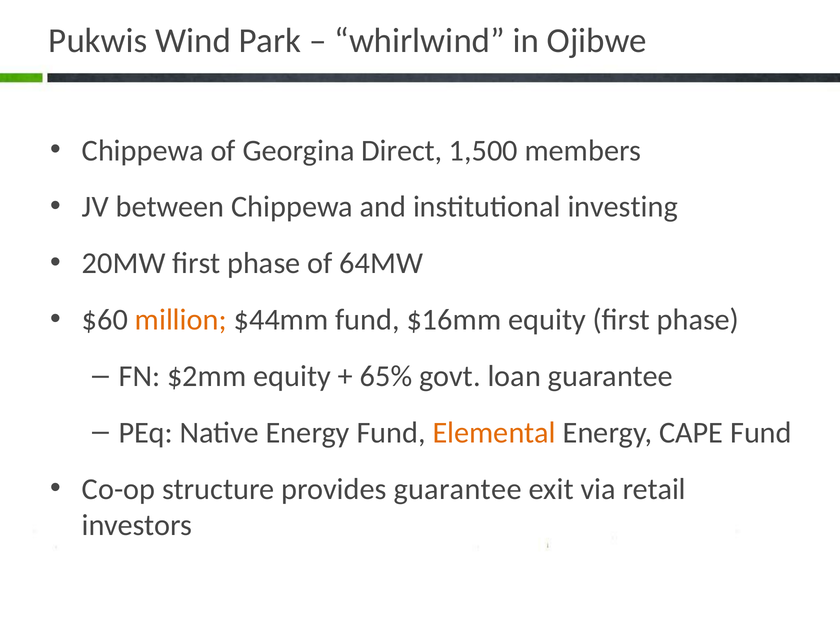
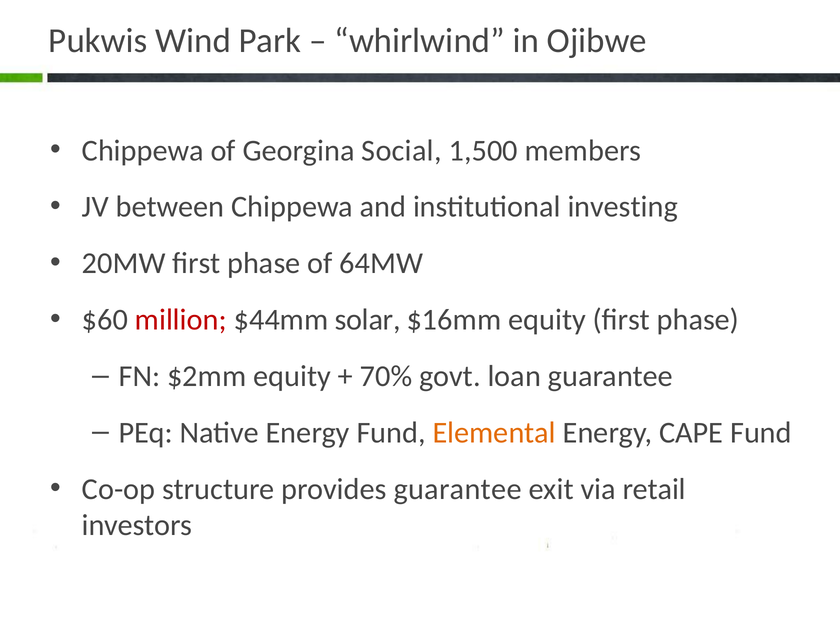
Direct: Direct -> Social
million colour: orange -> red
$44mm fund: fund -> solar
65%: 65% -> 70%
